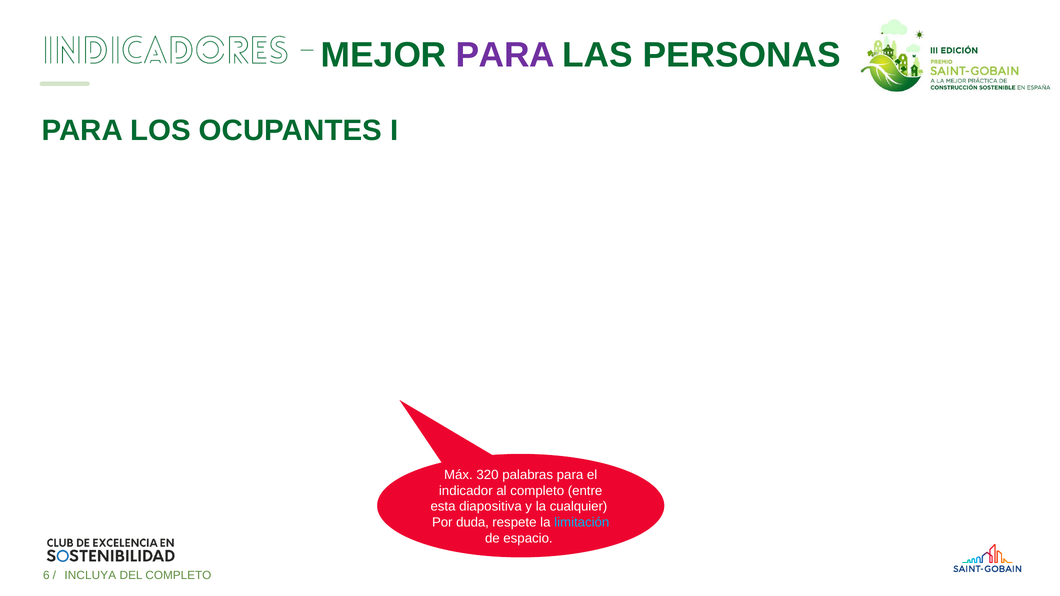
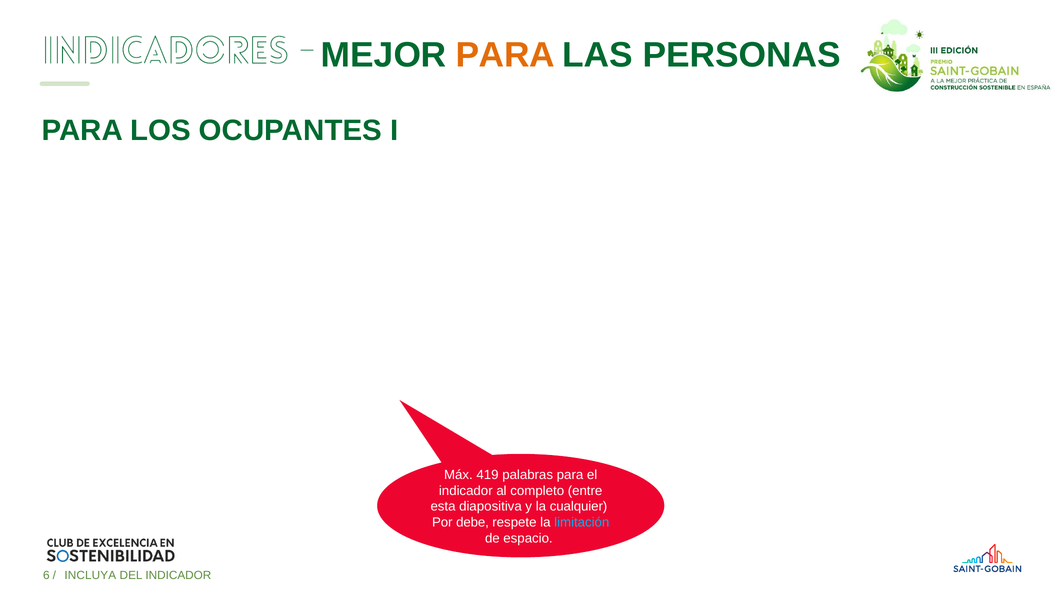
PARA at (505, 55) colour: purple -> orange
320: 320 -> 419
duda: duda -> debe
DEL COMPLETO: COMPLETO -> INDICADOR
